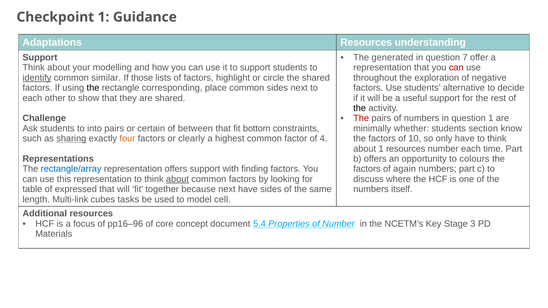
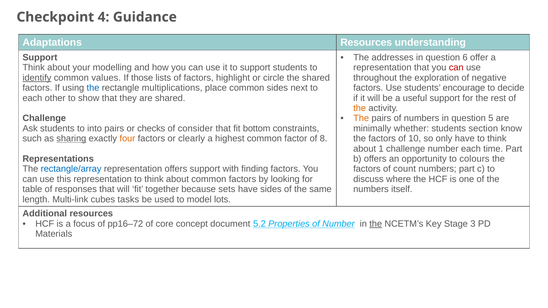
Checkpoint 1: 1 -> 4
generated: generated -> addresses
7: 7 -> 6
similar: similar -> values
the at (93, 88) colour: black -> blue
corresponding: corresponding -> multiplications
alternative: alternative -> encourage
the at (360, 108) colour: black -> orange
The at (361, 118) colour: red -> orange
question 1: 1 -> 5
certain: certain -> checks
between: between -> consider
4: 4 -> 8
1 resources: resources -> challenge
again: again -> count
about at (177, 179) underline: present -> none
expressed: expressed -> responses
because next: next -> sets
cell: cell -> lots
pp16–96: pp16–96 -> pp16–72
5.4: 5.4 -> 5.2
the at (376, 224) underline: none -> present
